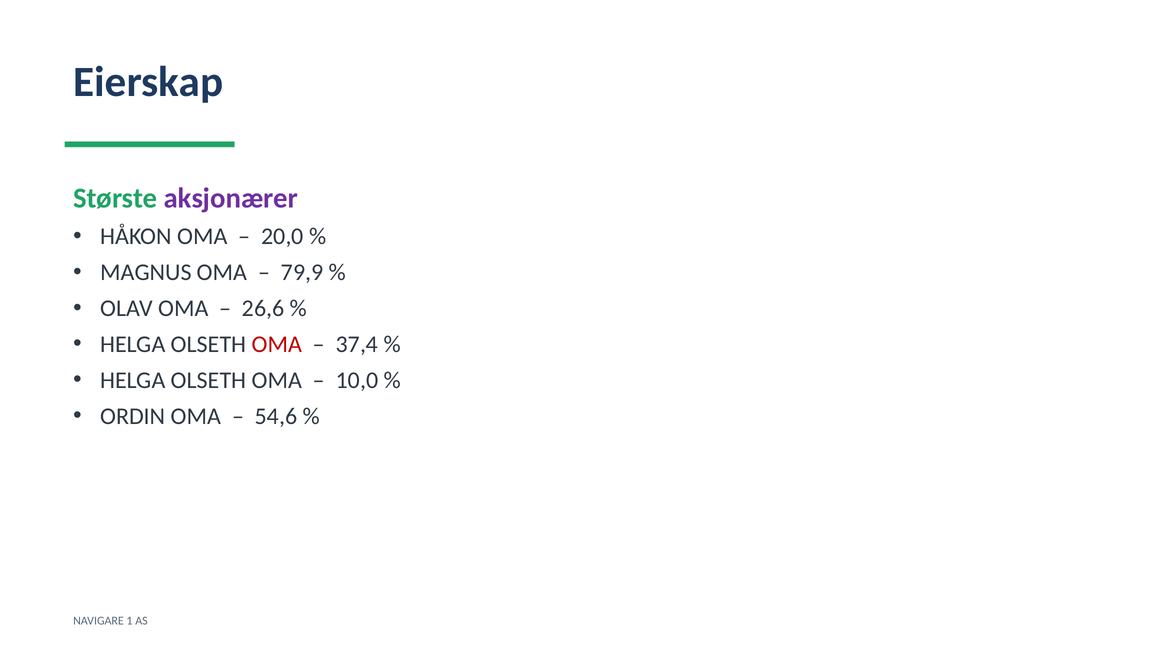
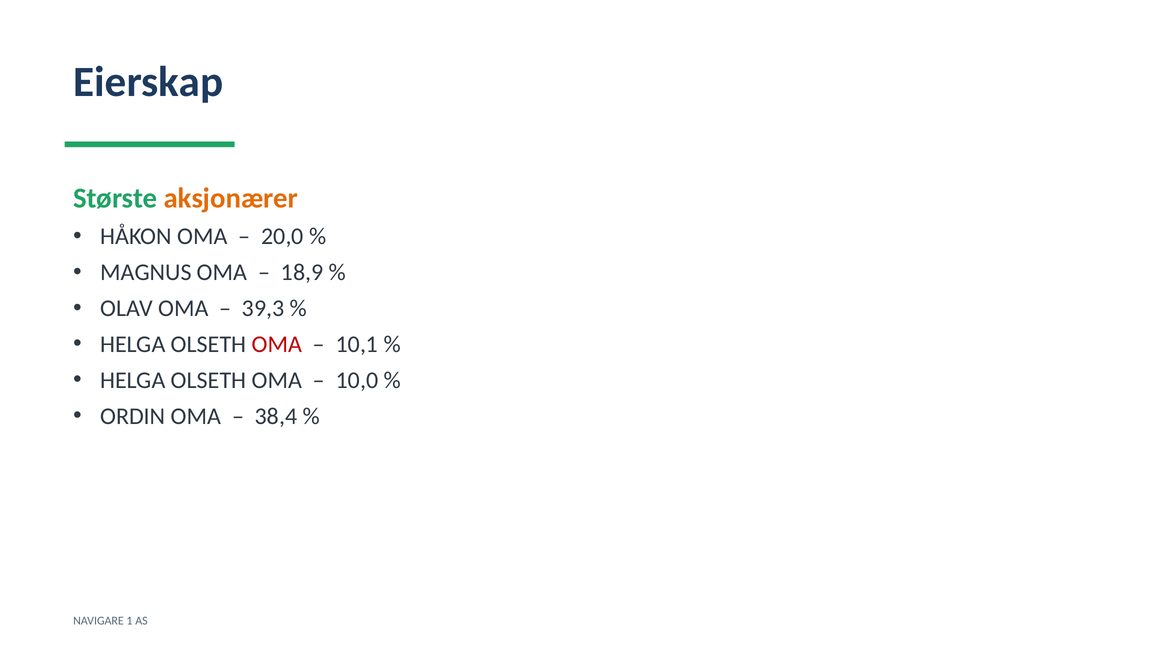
aksjonærer colour: purple -> orange
79,9: 79,9 -> 18,9
26,6: 26,6 -> 39,3
37,4: 37,4 -> 10,1
54,6: 54,6 -> 38,4
